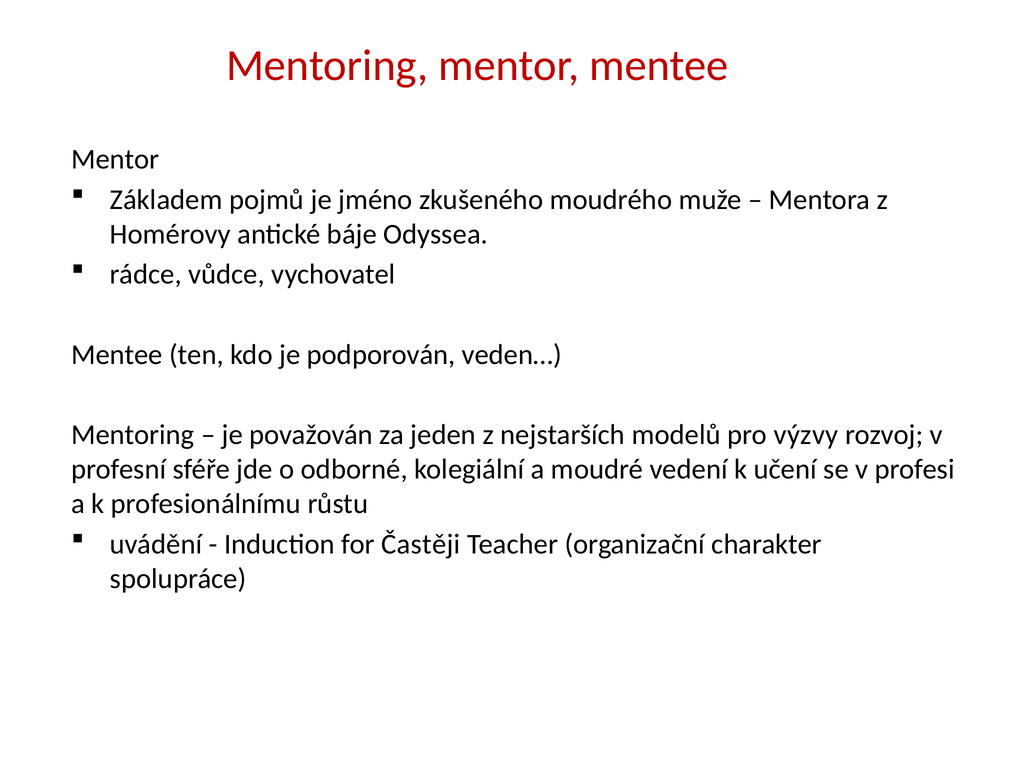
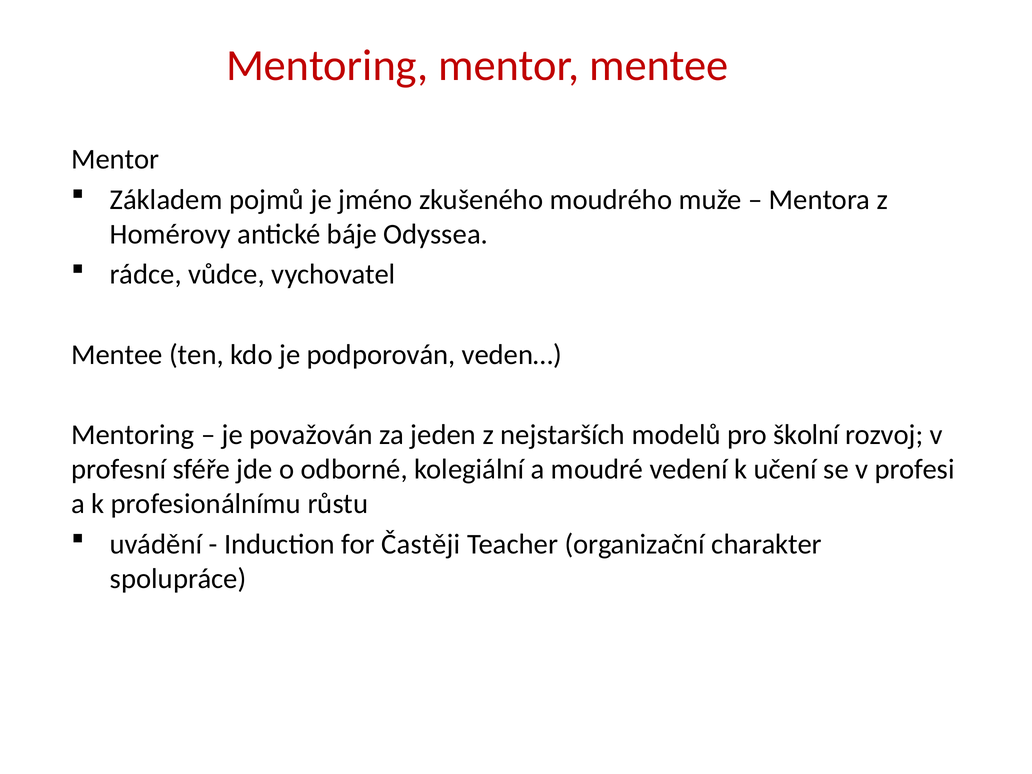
výzvy: výzvy -> školní
